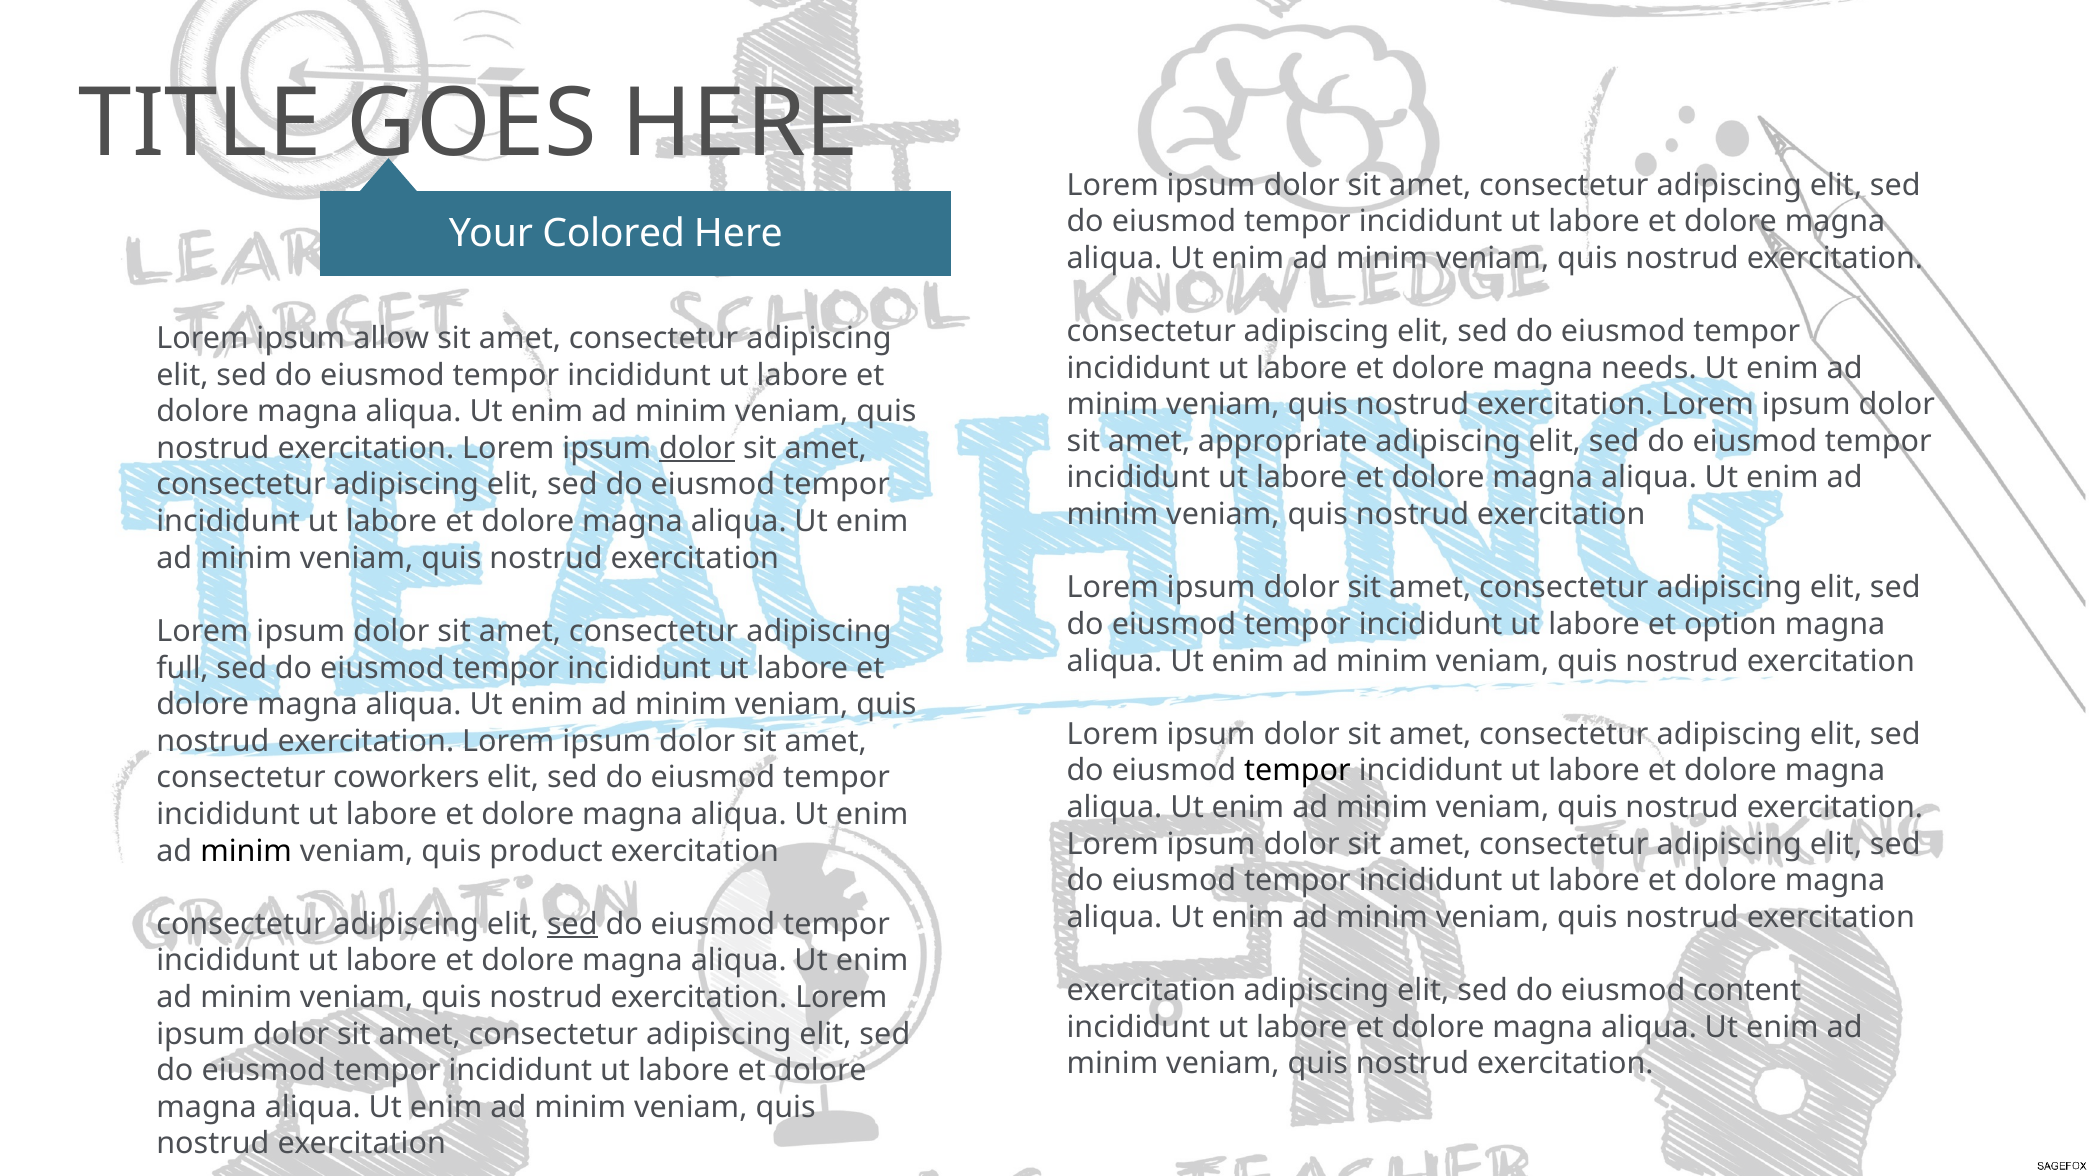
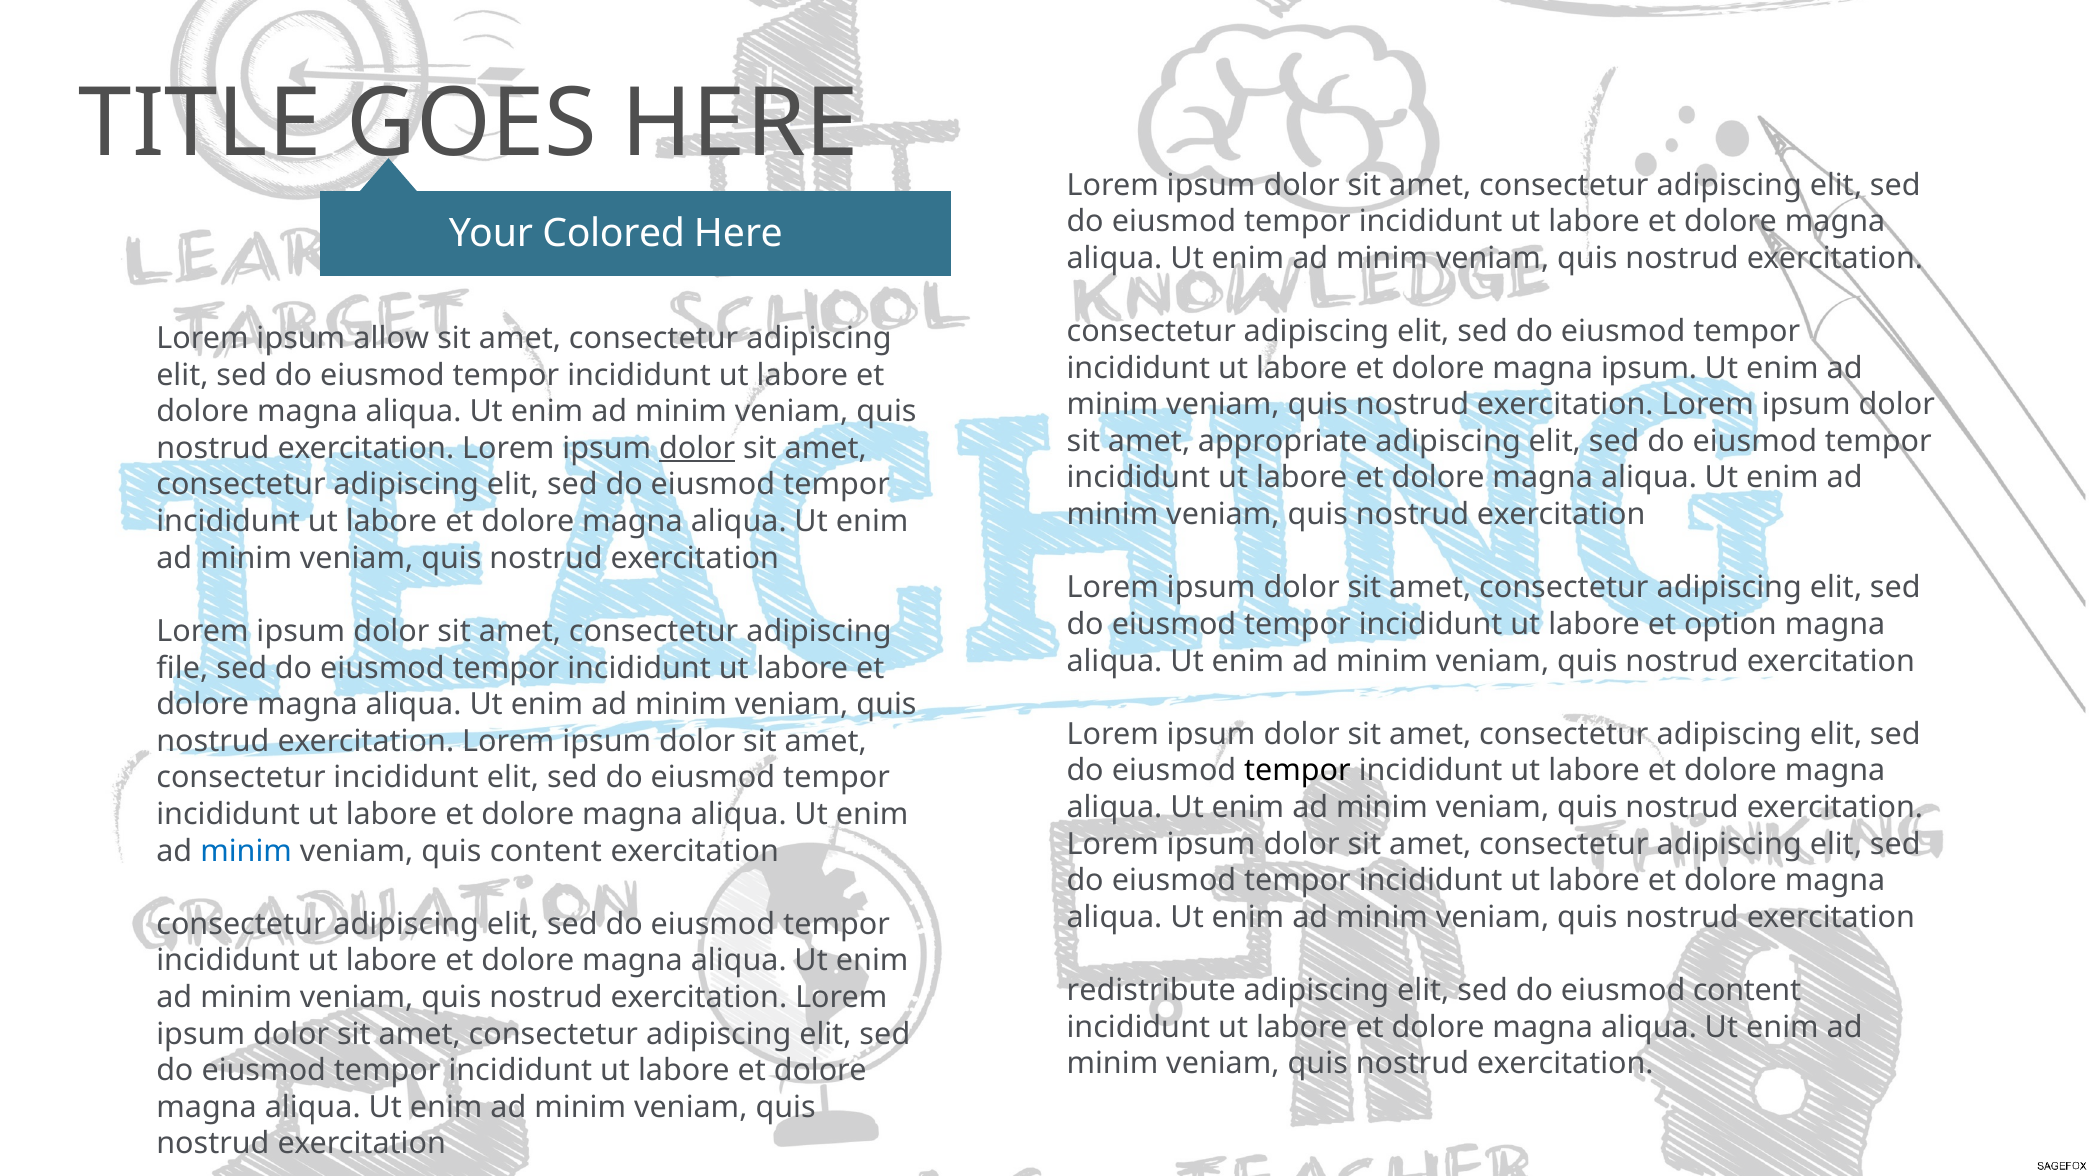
magna needs: needs -> ipsum
full: full -> file
consectetur coworkers: coworkers -> incididunt
minim at (246, 851) colour: black -> blue
quis product: product -> content
sed at (572, 924) underline: present -> none
exercitation at (1151, 991): exercitation -> redistribute
